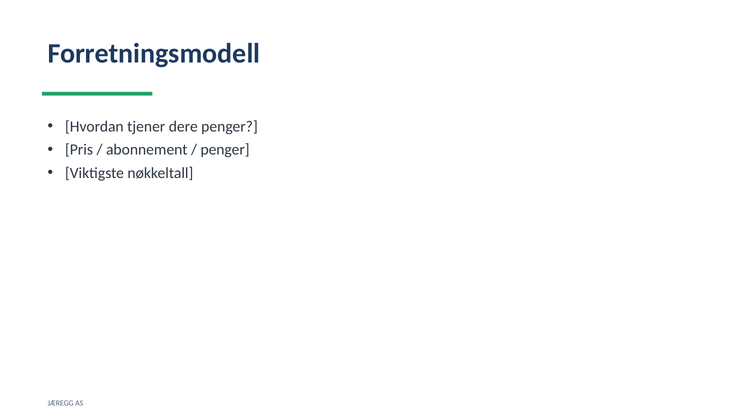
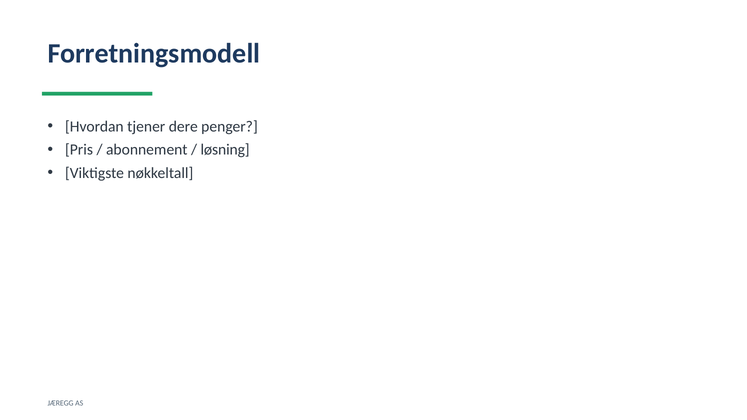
penger at (225, 150): penger -> løsning
